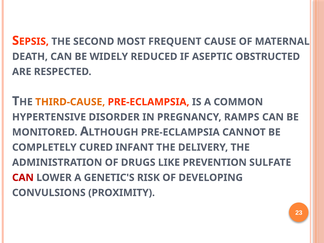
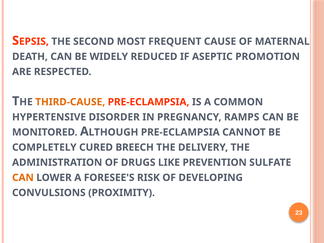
OBSTRUCTED: OBSTRUCTED -> PROMOTION
INFANT: INFANT -> BREECH
CAN at (23, 178) colour: red -> orange
GENETIC'S: GENETIC'S -> FORESEE'S
